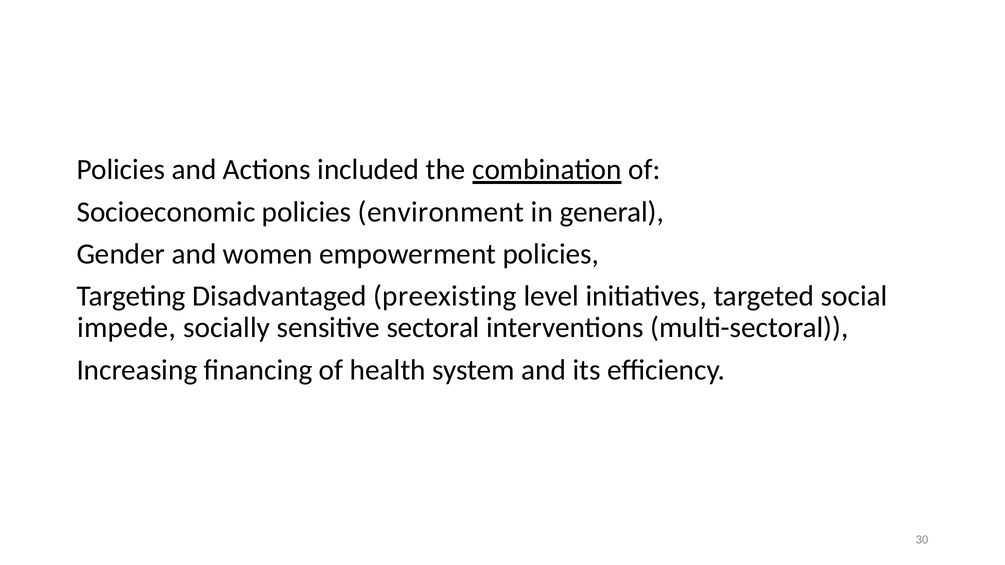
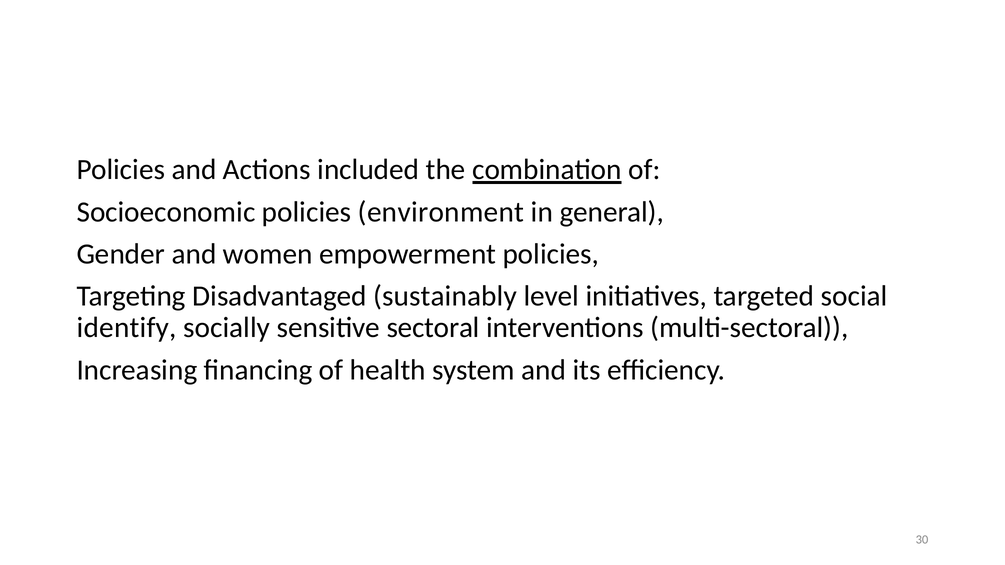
preexisting: preexisting -> sustainably
impede: impede -> identify
